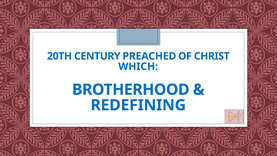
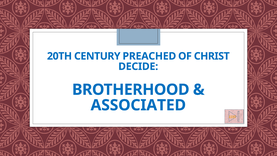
WHICH: WHICH -> DECIDE
REDEFINING: REDEFINING -> ASSOCIATED
